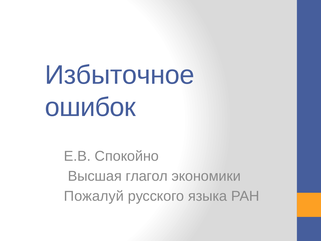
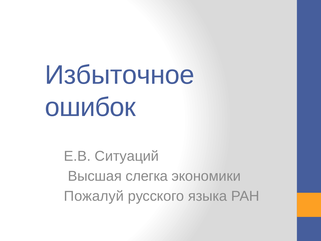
Спокойно: Спокойно -> Ситуаций
глагол: глагол -> слегка
